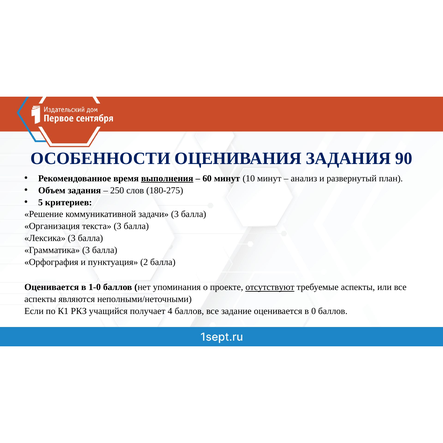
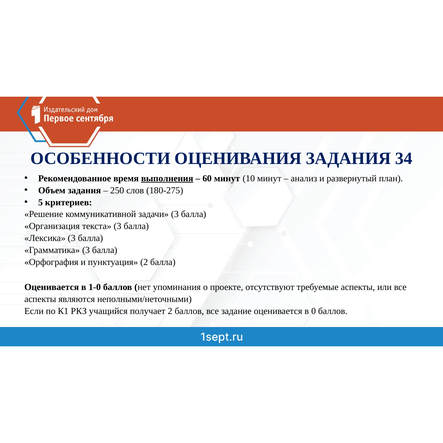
90: 90 -> 34
отсутствуют underline: present -> none
получает 4: 4 -> 2
